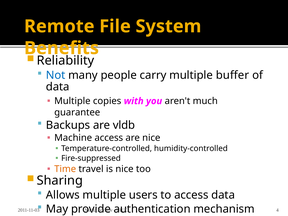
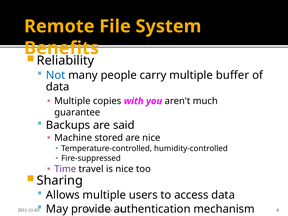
vldb: vldb -> said
Machine access: access -> stored
Time colour: orange -> purple
